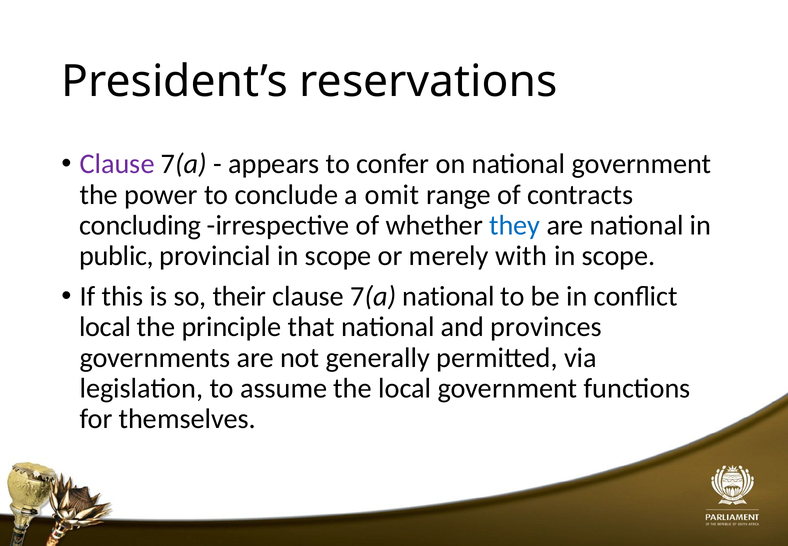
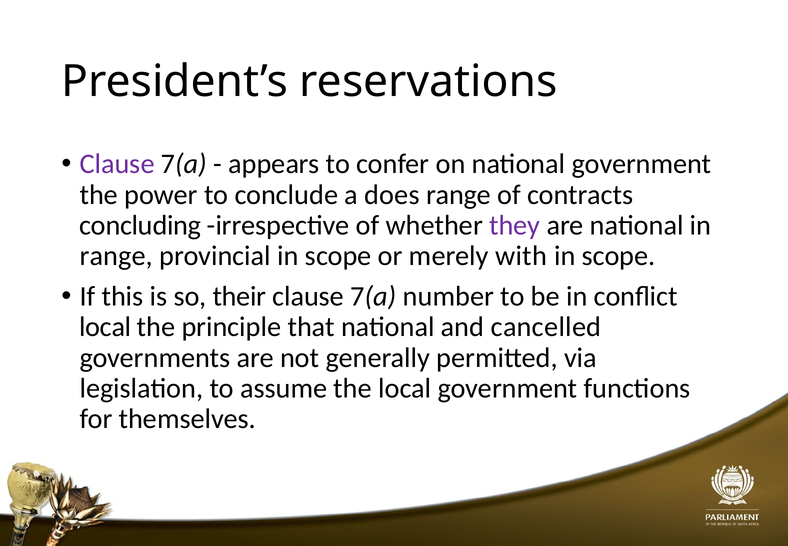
omit: omit -> does
they colour: blue -> purple
public at (117, 256): public -> range
7(a national: national -> number
provinces: provinces -> cancelled
